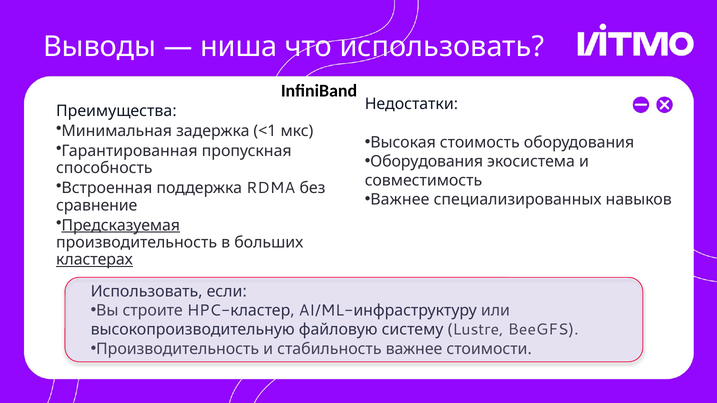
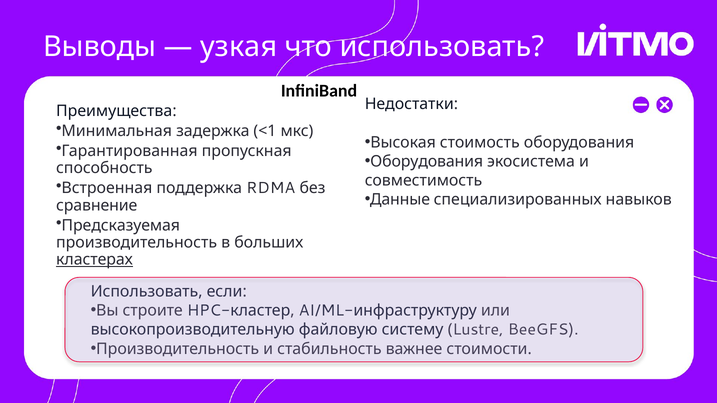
ниша: ниша -> узкая
Важнее at (400, 200): Важнее -> Данные
Предсказуемая underline: present -> none
